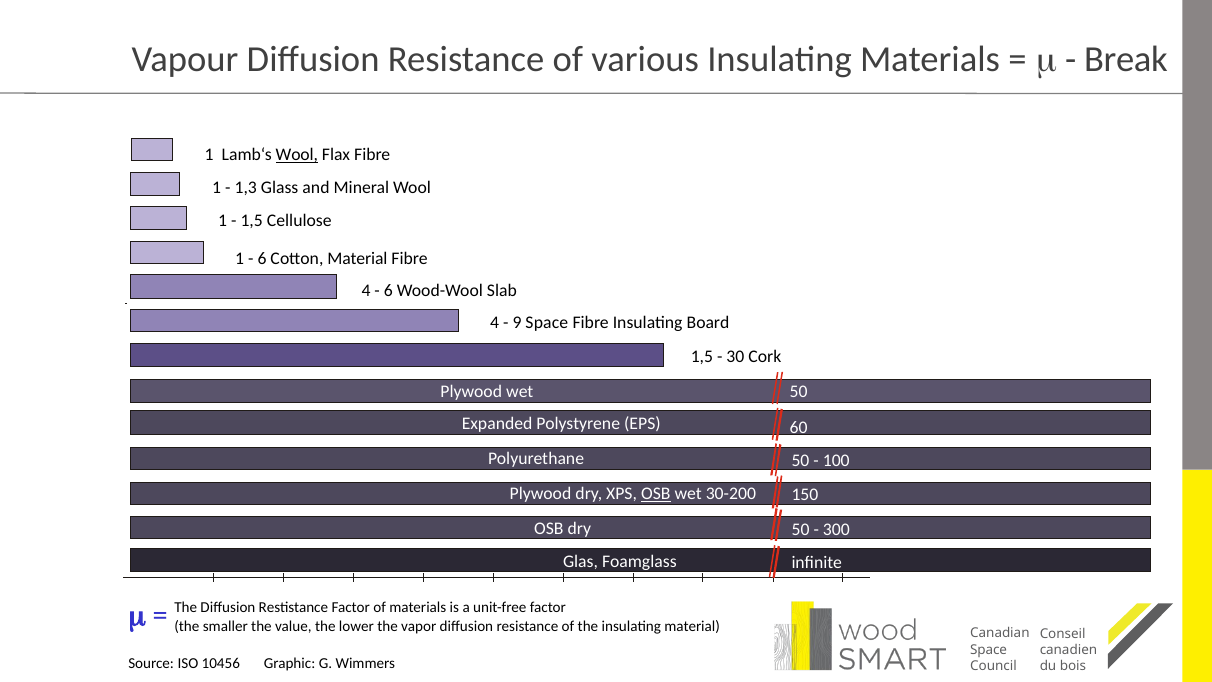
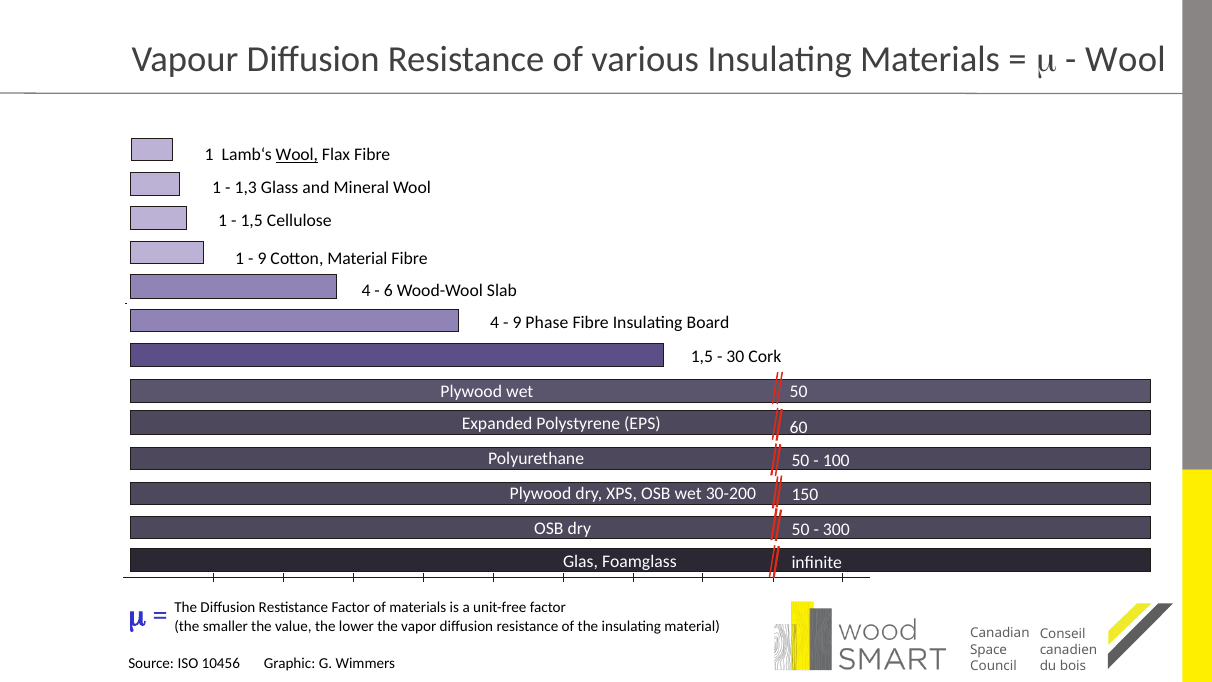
Break at (1126, 59): Break -> Wool
6 at (262, 259): 6 -> 9
9 Space: Space -> Phase
OSB at (656, 494) underline: present -> none
